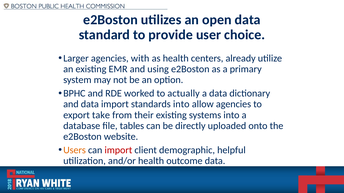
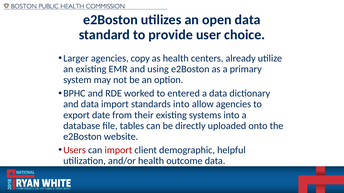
with: with -> copy
actually: actually -> entered
take: take -> date
Users colour: orange -> red
